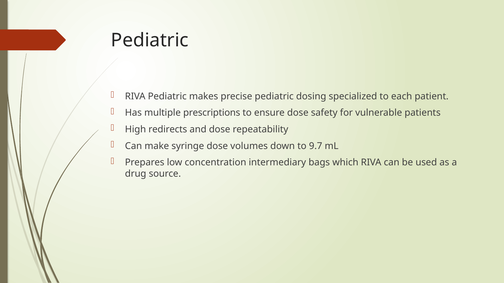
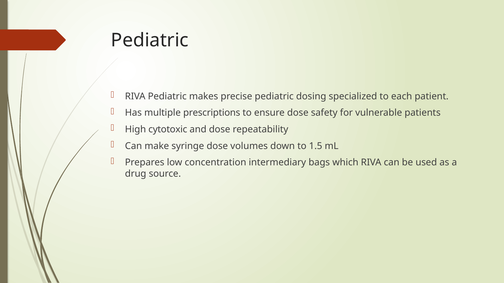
redirects: redirects -> cytotoxic
9.7: 9.7 -> 1.5
